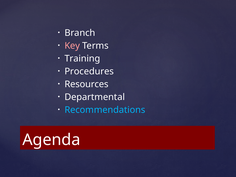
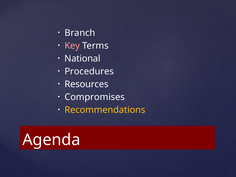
Training: Training -> National
Departmental: Departmental -> Compromises
Recommendations colour: light blue -> yellow
